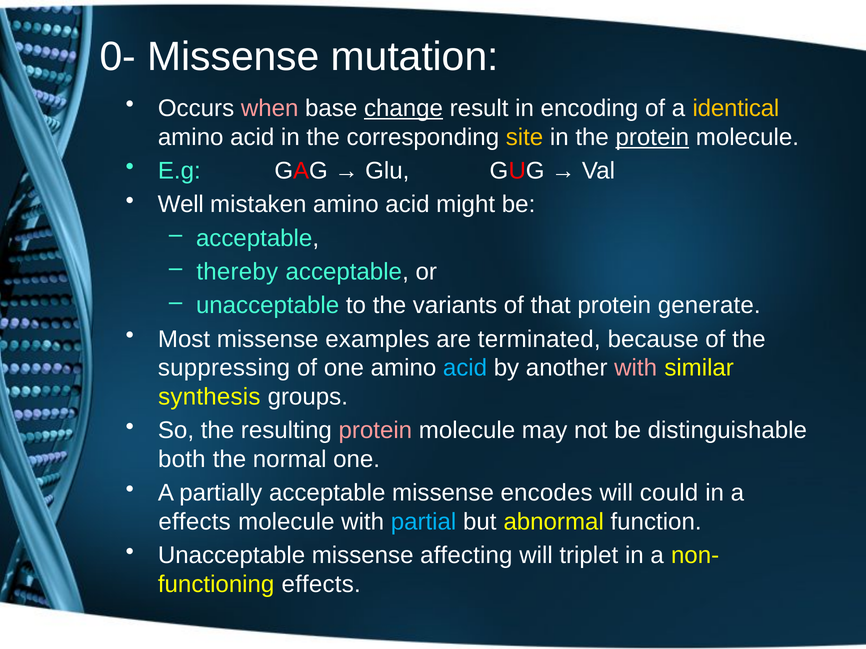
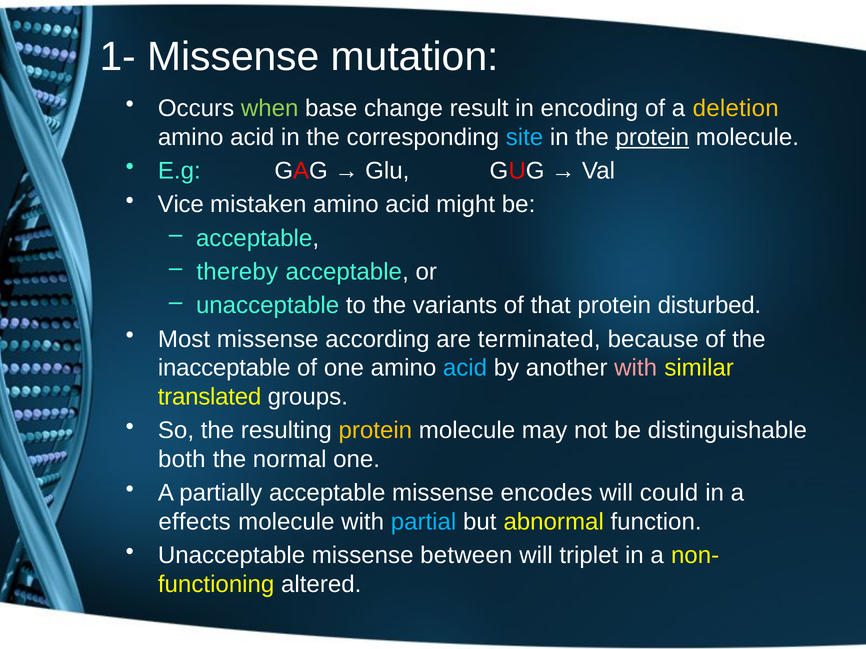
0-: 0- -> 1-
when colour: pink -> light green
change underline: present -> none
identical: identical -> deletion
site colour: yellow -> light blue
Well: Well -> Vice
generate: generate -> disturbed
examples: examples -> according
suppressing: suppressing -> inacceptable
synthesis: synthesis -> translated
protein at (375, 431) colour: pink -> yellow
affecting: affecting -> between
effects at (321, 585): effects -> altered
